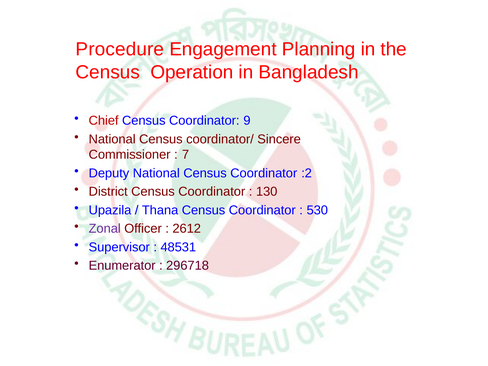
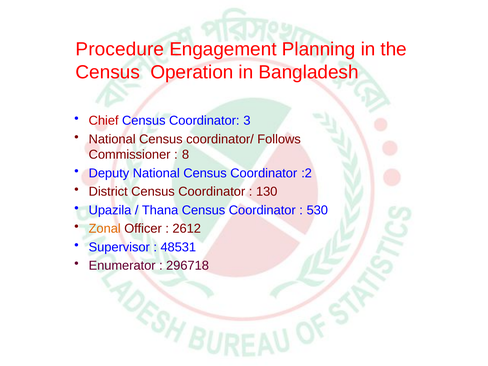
9: 9 -> 3
Sincere: Sincere -> Follows
7: 7 -> 8
Zonal colour: purple -> orange
